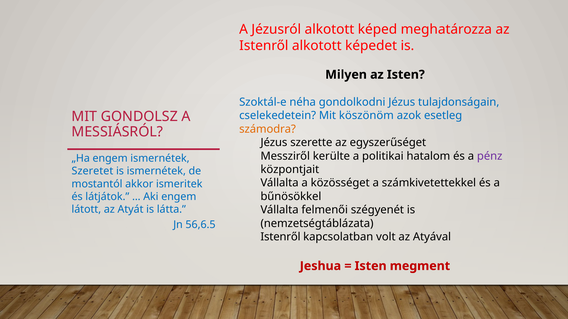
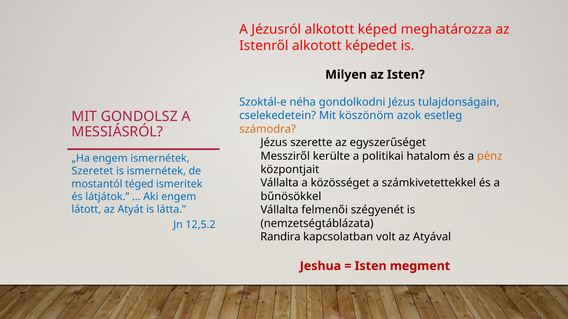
pénz colour: purple -> orange
akkor: akkor -> téged
56,6.5: 56,6.5 -> 12,5.2
Istenről at (280, 237): Istenről -> Randira
